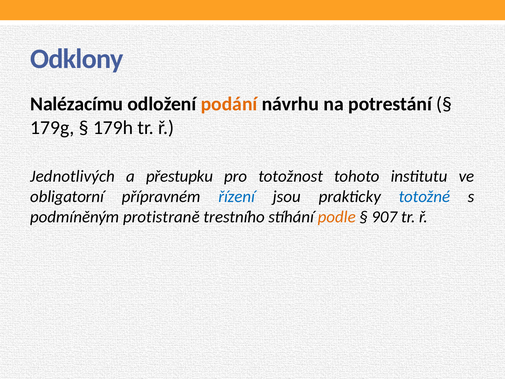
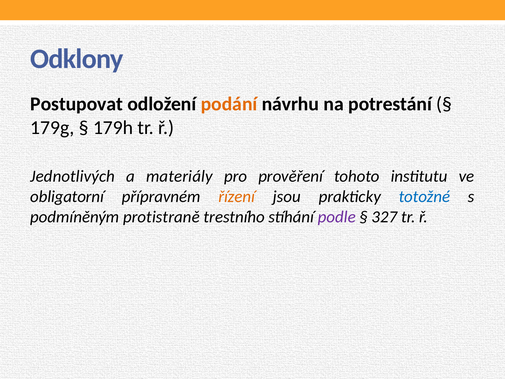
Nalézacímu: Nalézacímu -> Postupovat
přestupku: přestupku -> materiály
totožnost: totožnost -> prověření
řízení colour: blue -> orange
podle colour: orange -> purple
907: 907 -> 327
